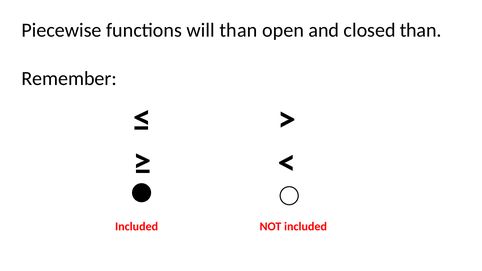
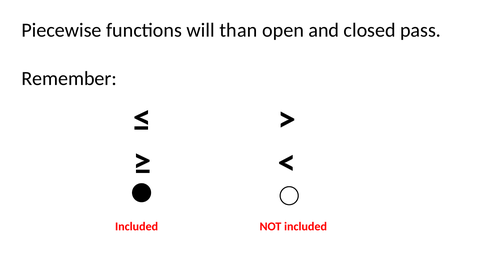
closed than: than -> pass
